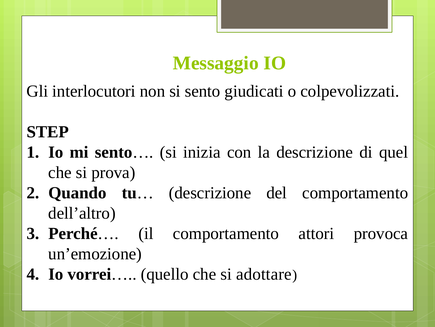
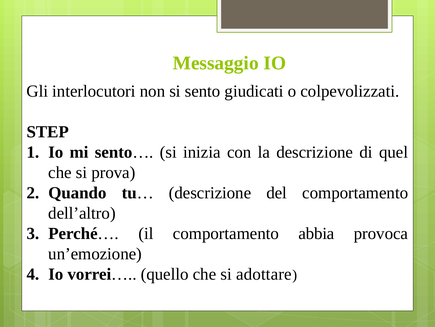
attori: attori -> abbia
